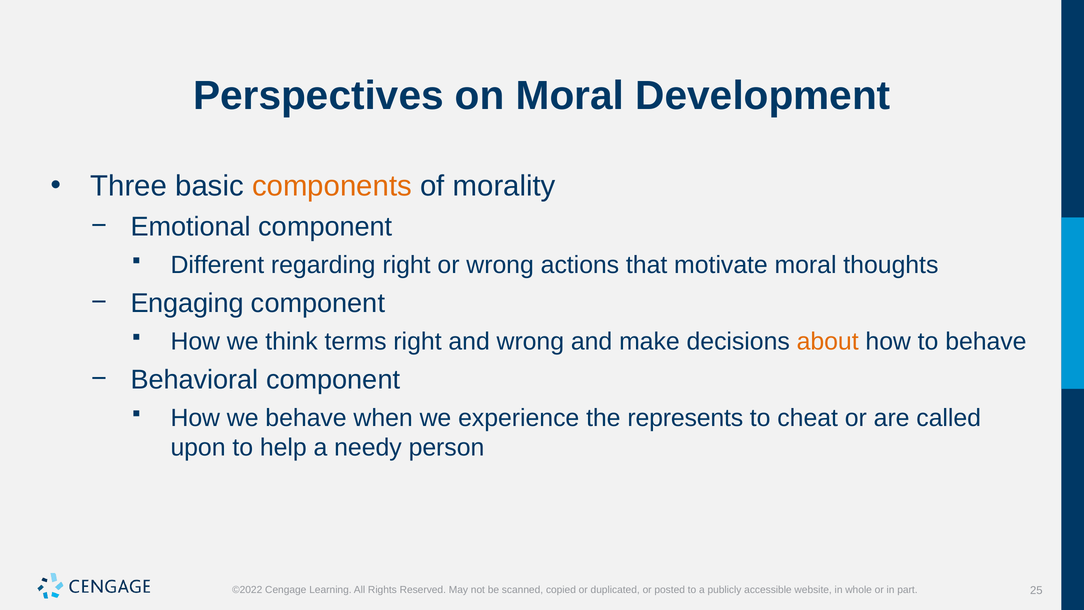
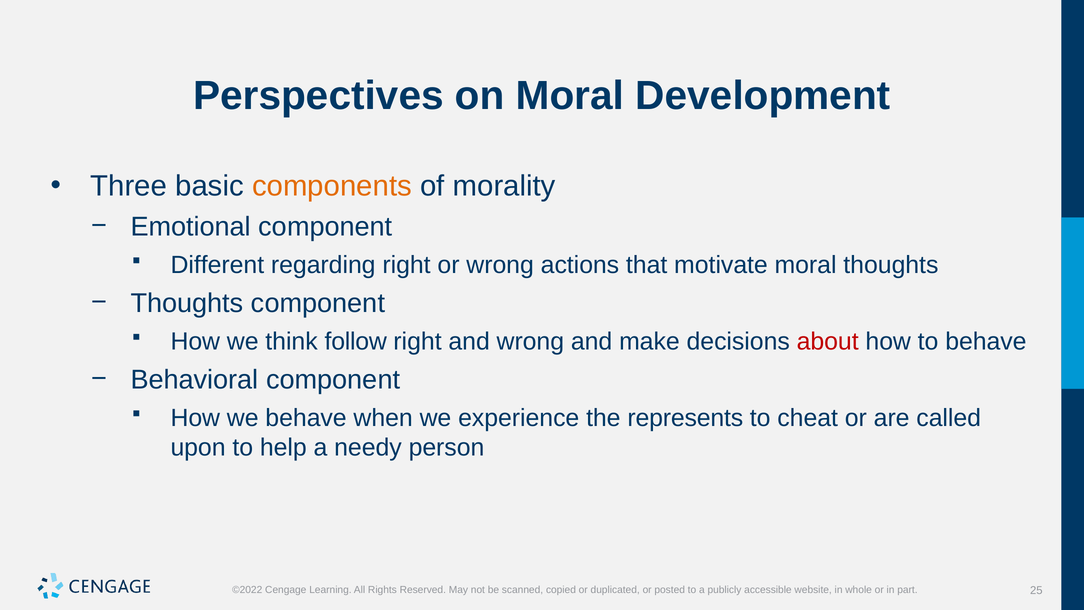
Engaging at (187, 303): Engaging -> Thoughts
terms: terms -> follow
about colour: orange -> red
